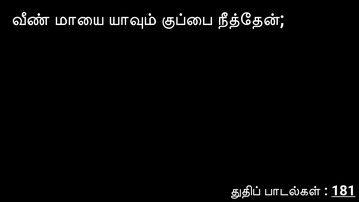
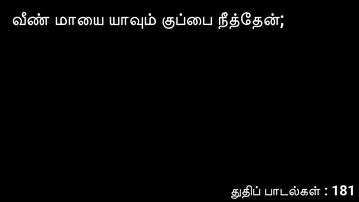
181 underline: present -> none
